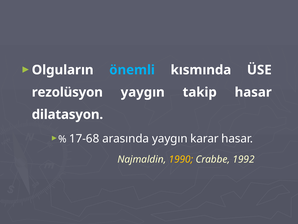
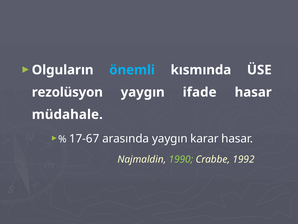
takip: takip -> ifade
dilatasyon: dilatasyon -> müdahale
17-68: 17-68 -> 17-67
1990 colour: yellow -> light green
